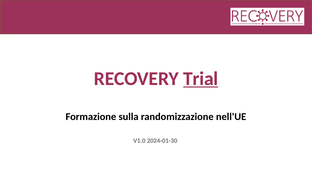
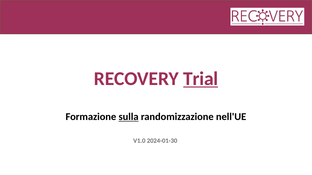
sulla underline: none -> present
